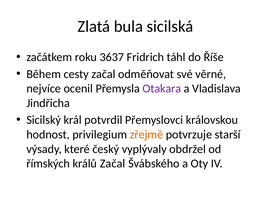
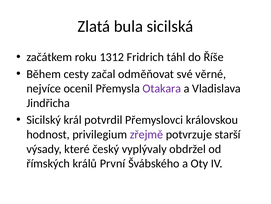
3637: 3637 -> 1312
zřejmě colour: orange -> purple
králů Začal: Začal -> První
